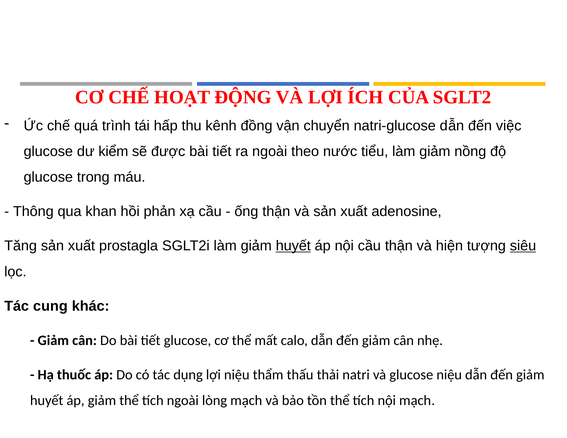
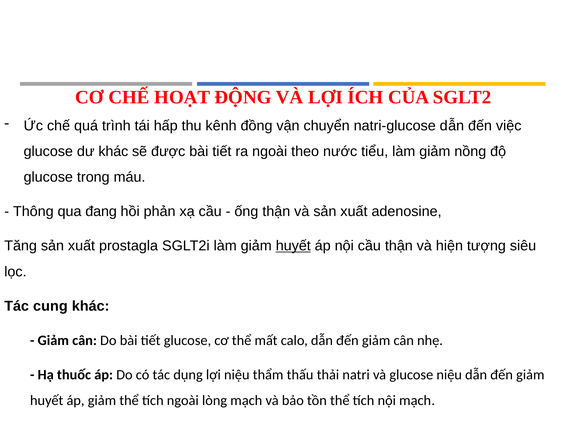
dư kiểm: kiểm -> khác
khan: khan -> đang
siêu underline: present -> none
